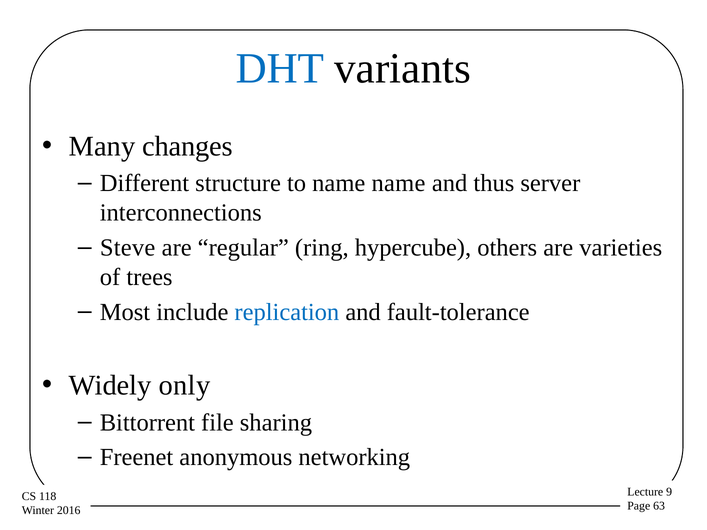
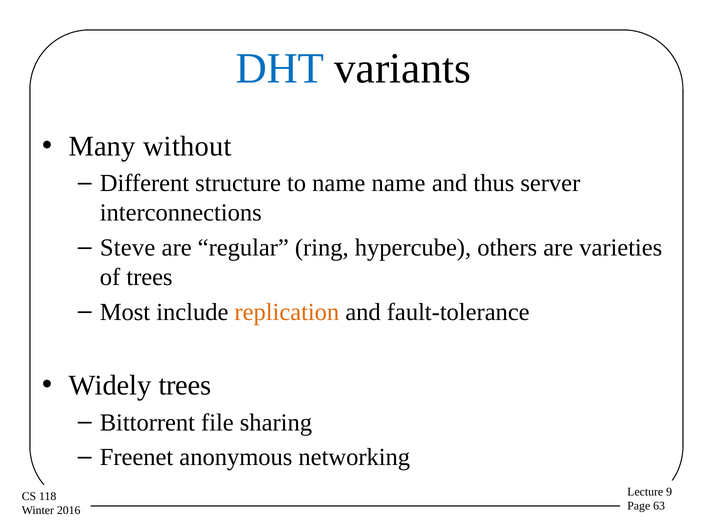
changes: changes -> without
replication colour: blue -> orange
Widely only: only -> trees
